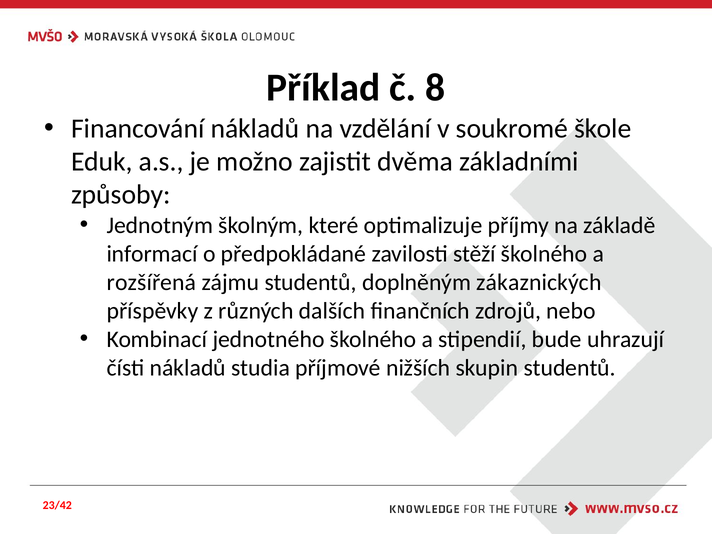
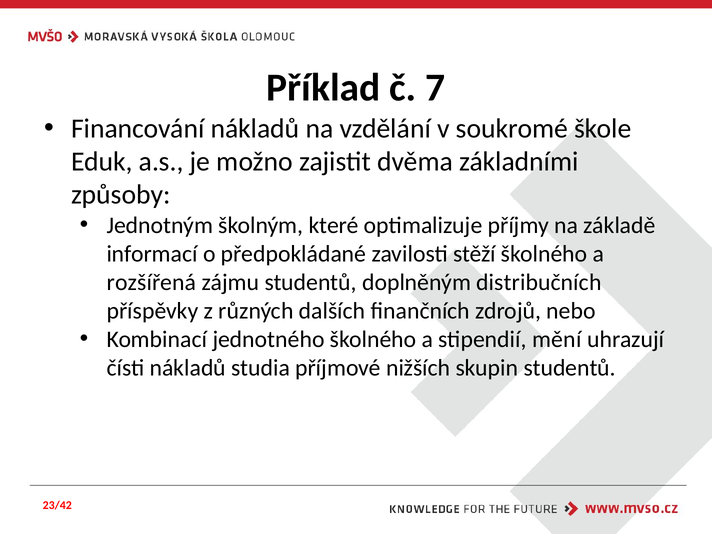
8: 8 -> 7
zákaznických: zákaznických -> distribučních
bude: bude -> mění
